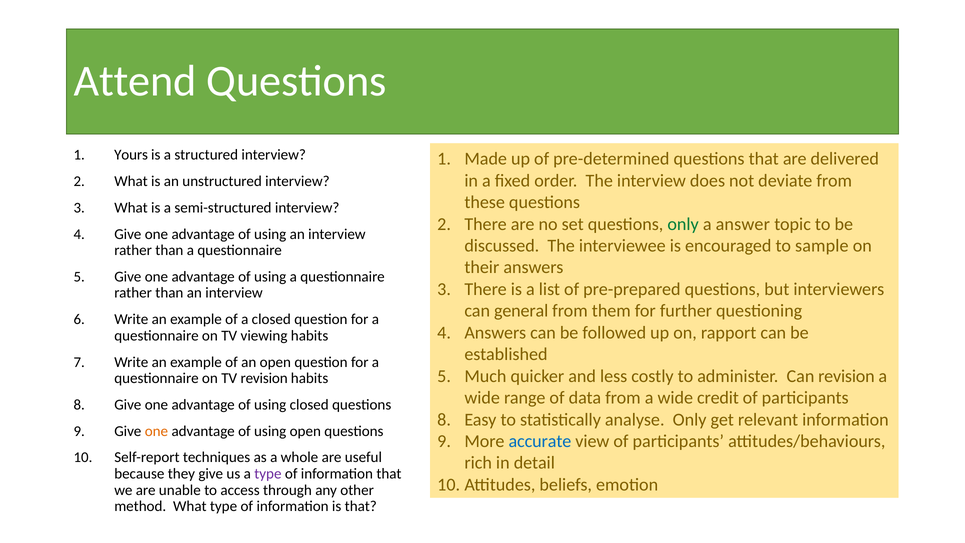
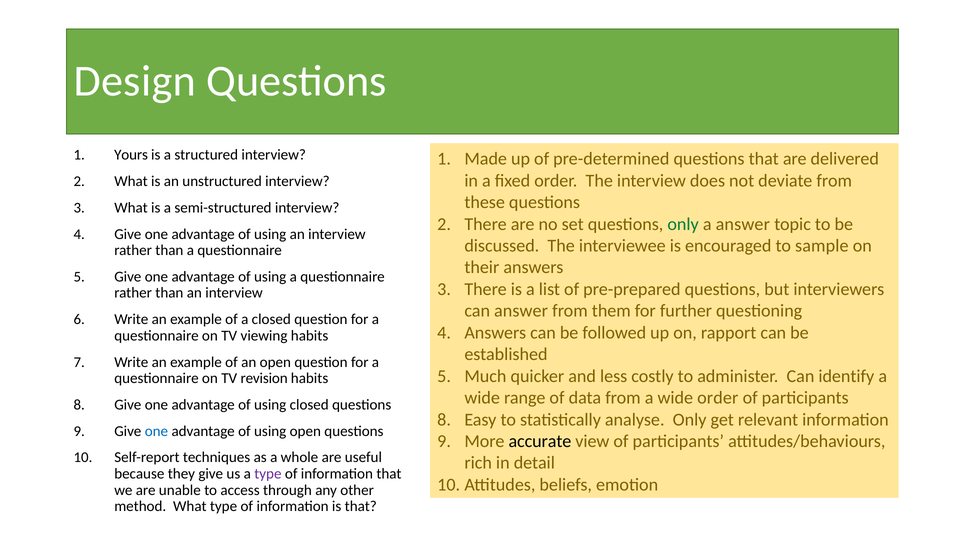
Attend: Attend -> Design
can general: general -> answer
Can revision: revision -> identify
wide credit: credit -> order
one at (156, 431) colour: orange -> blue
accurate colour: blue -> black
